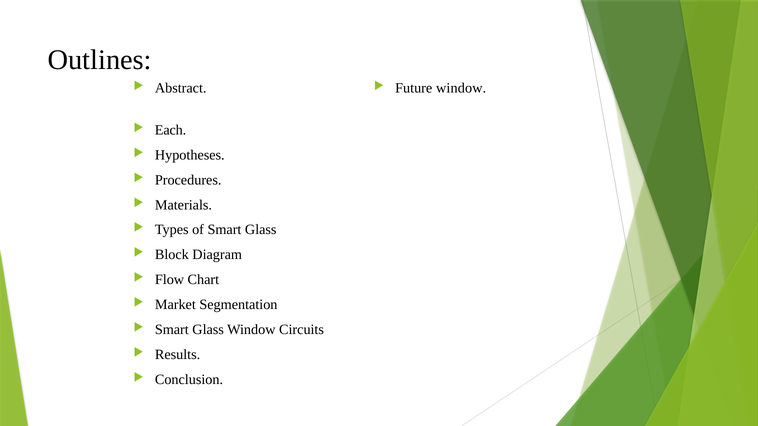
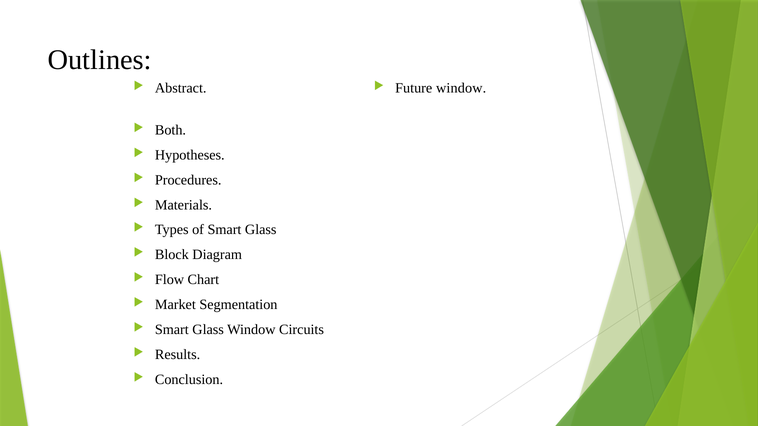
Each: Each -> Both
